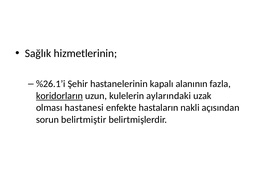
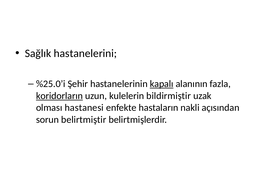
hizmetlerinin: hizmetlerinin -> hastanelerini
%26.1’i: %26.1’i -> %25.0’i
kapalı underline: none -> present
aylarındaki: aylarındaki -> bildirmiştir
